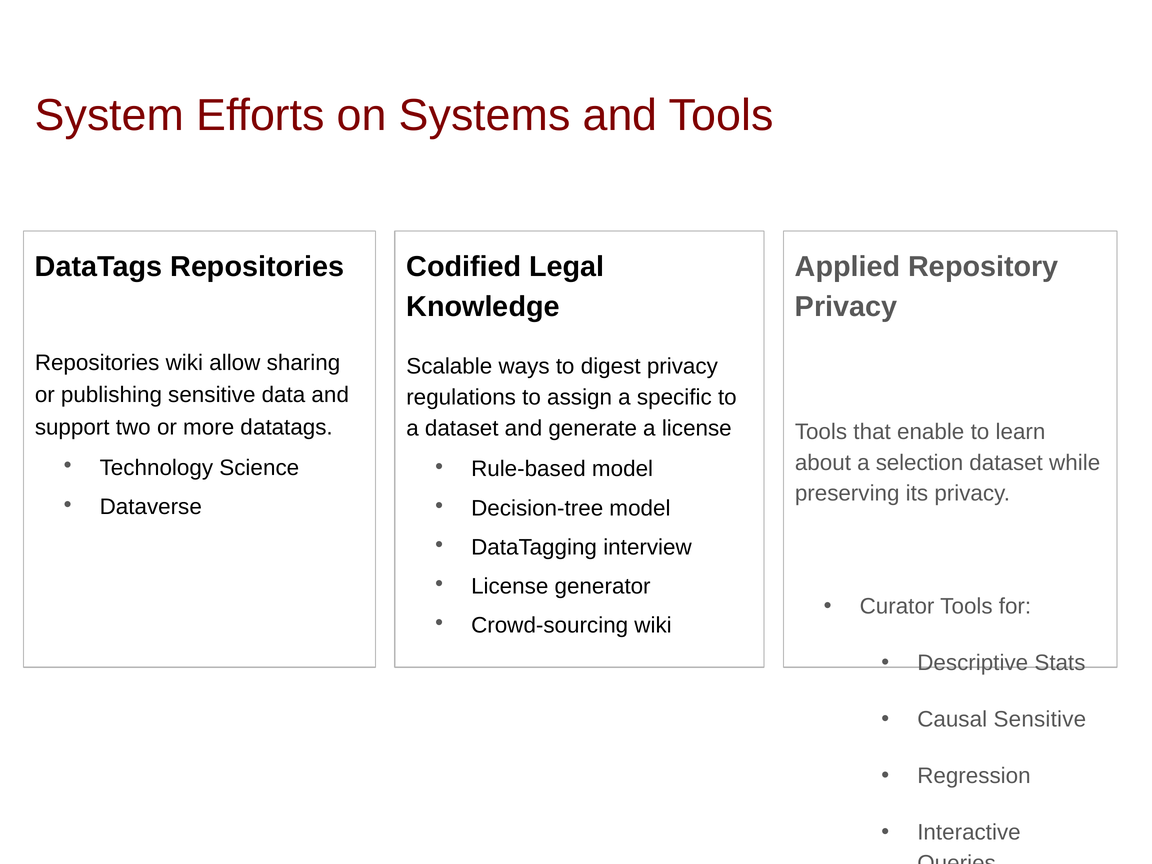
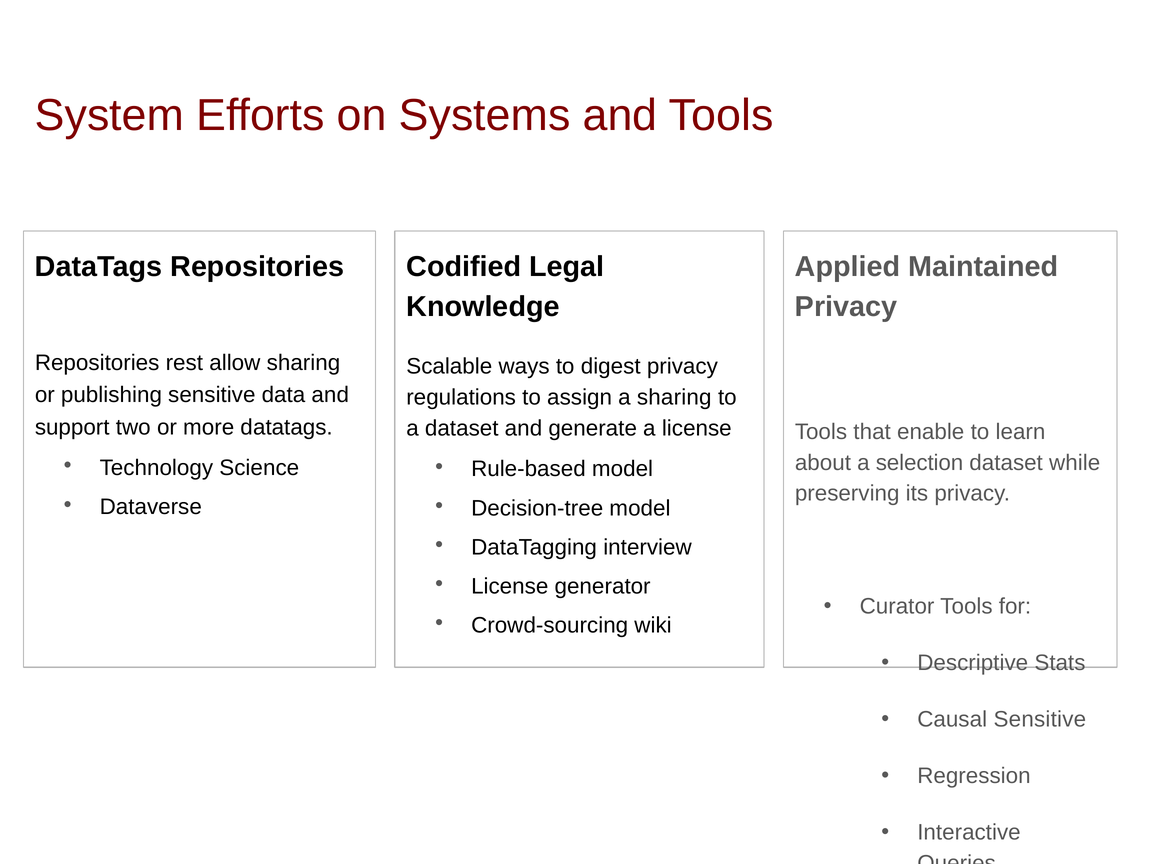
Repository: Repository -> Maintained
Repositories wiki: wiki -> rest
a specific: specific -> sharing
